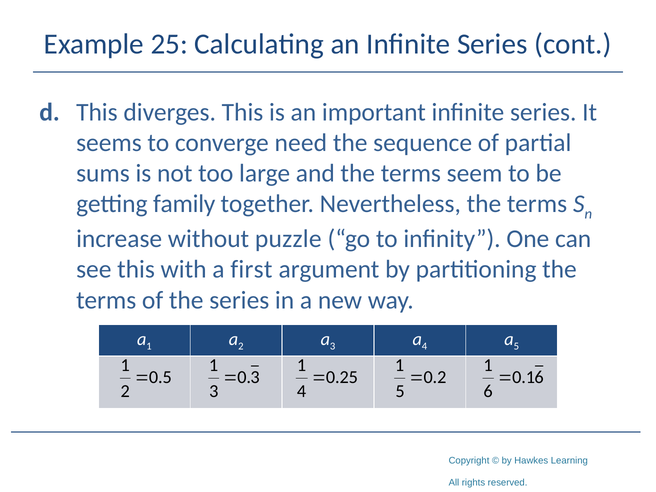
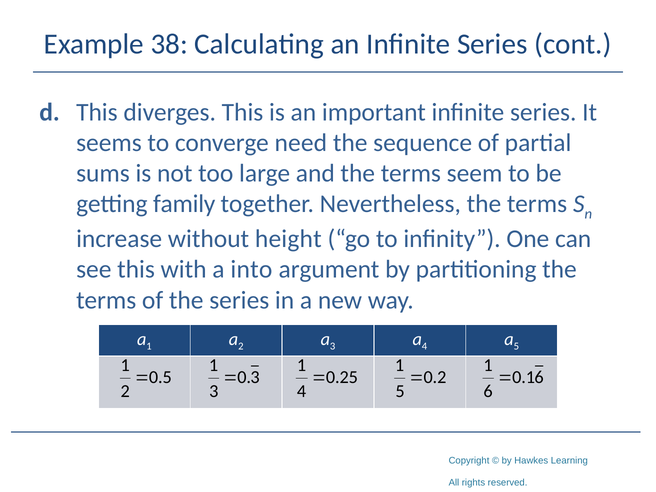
25: 25 -> 38
puzzle: puzzle -> height
first: first -> into
